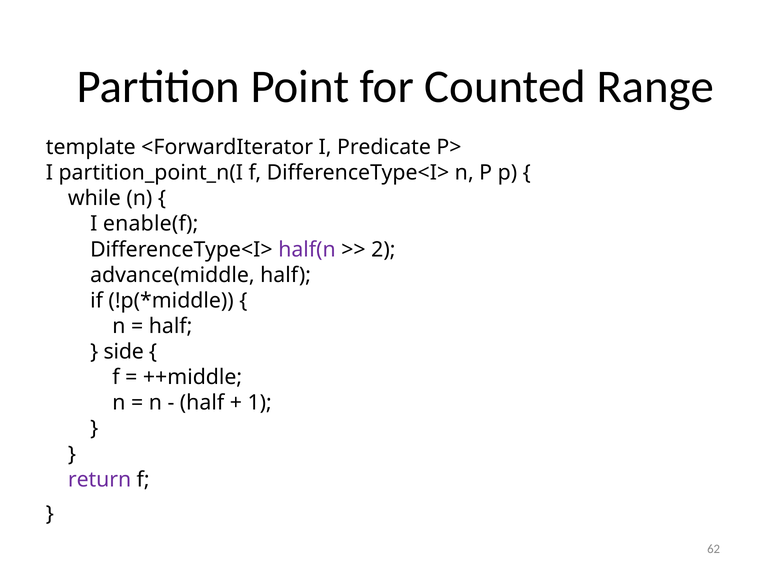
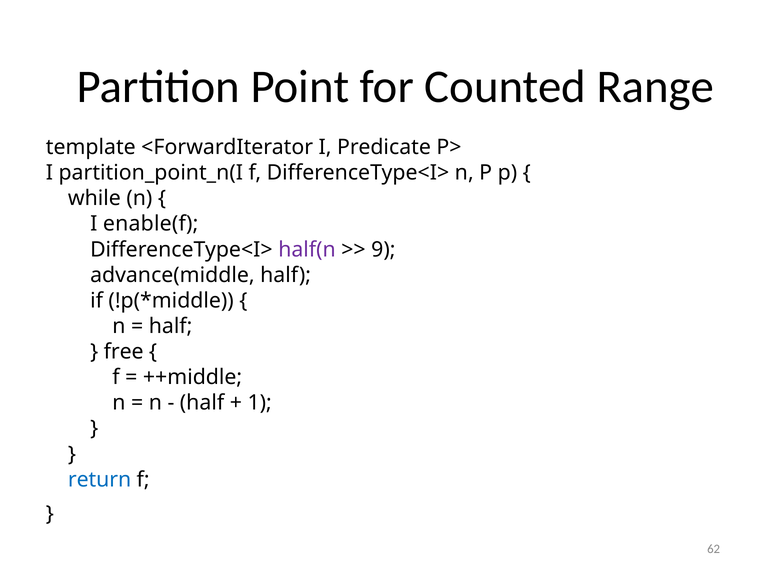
2: 2 -> 9
side: side -> free
return colour: purple -> blue
